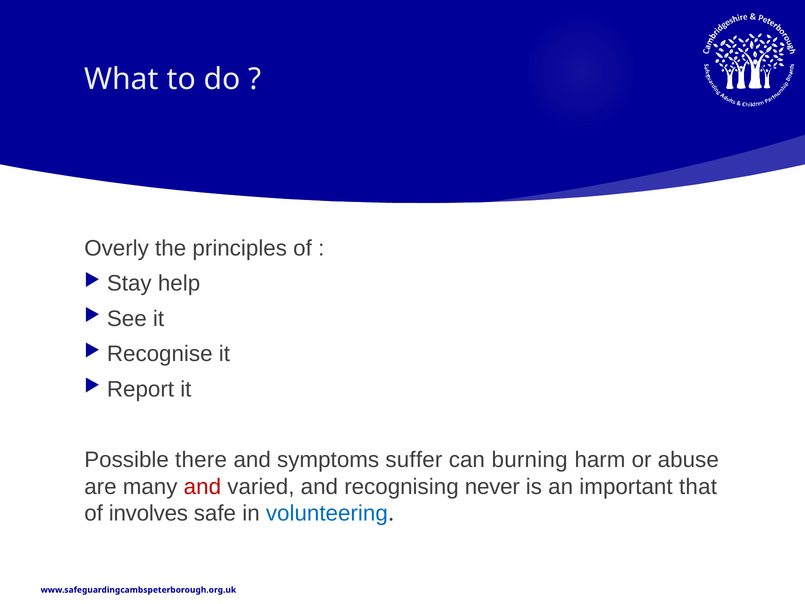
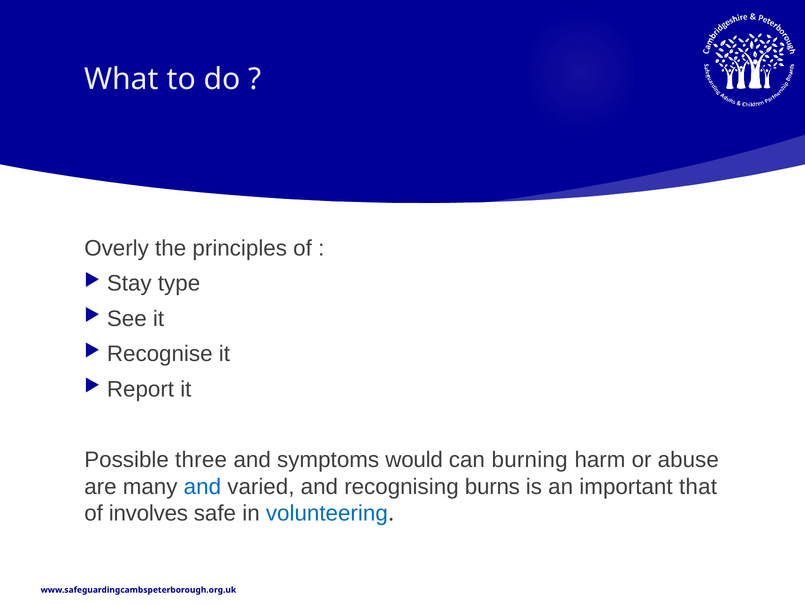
help: help -> type
there: there -> three
suffer: suffer -> would
and at (202, 487) colour: red -> blue
never: never -> burns
